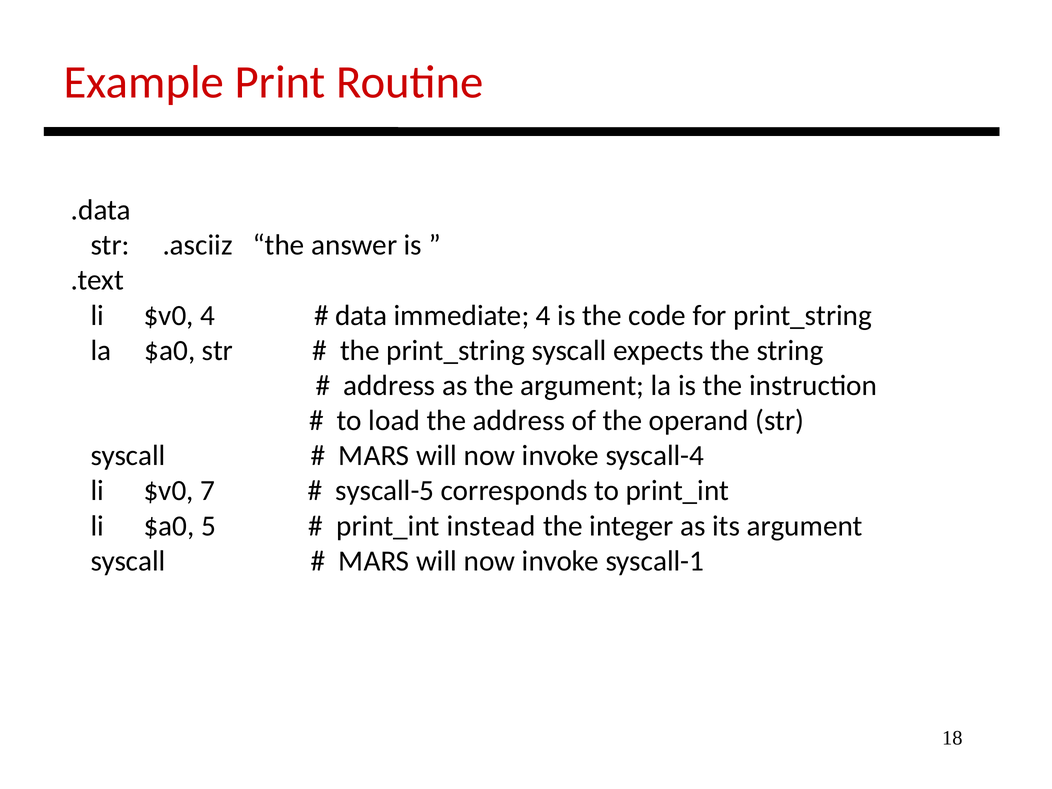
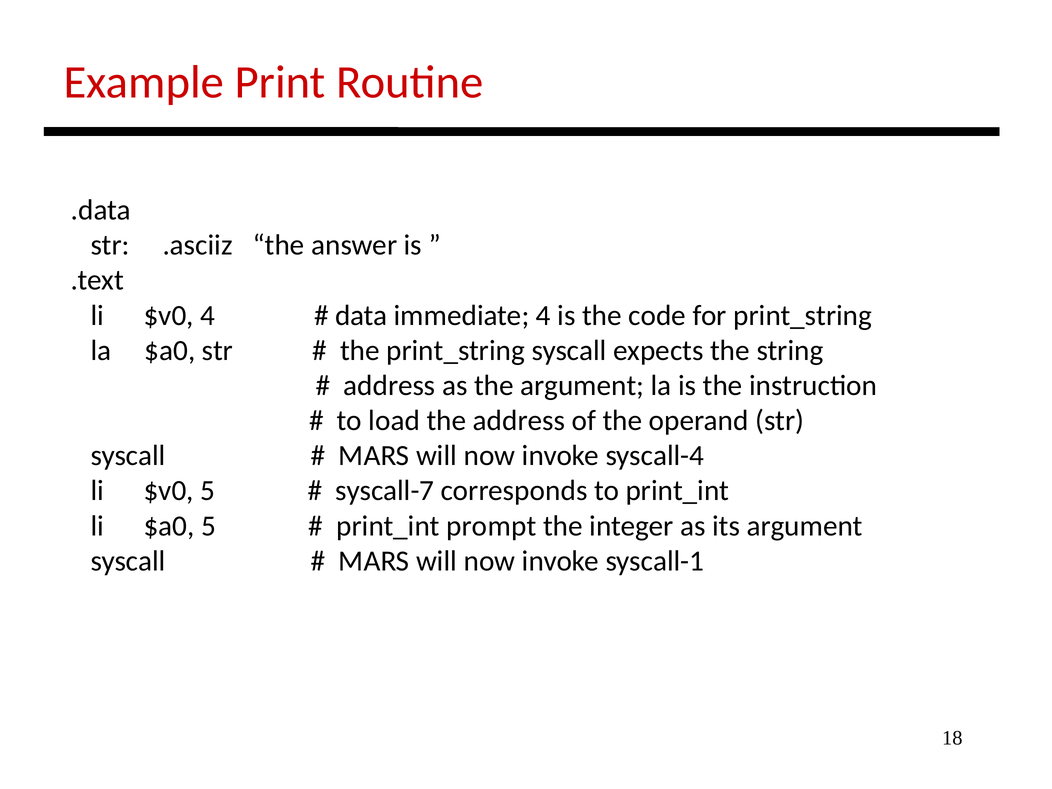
$v0 7: 7 -> 5
syscall-5: syscall-5 -> syscall-7
instead: instead -> prompt
